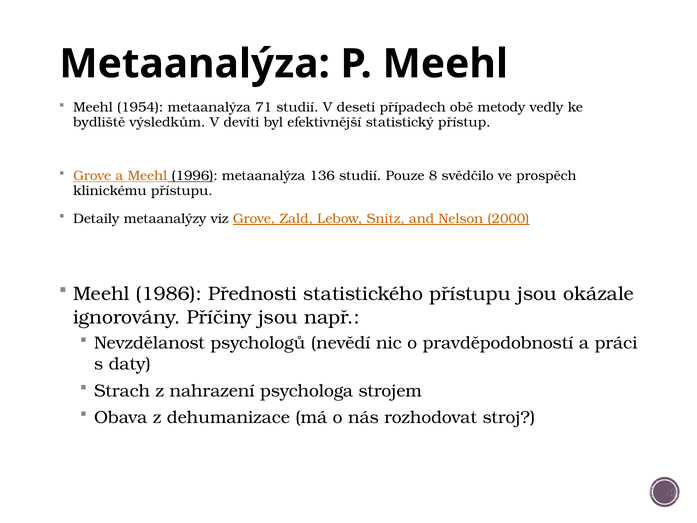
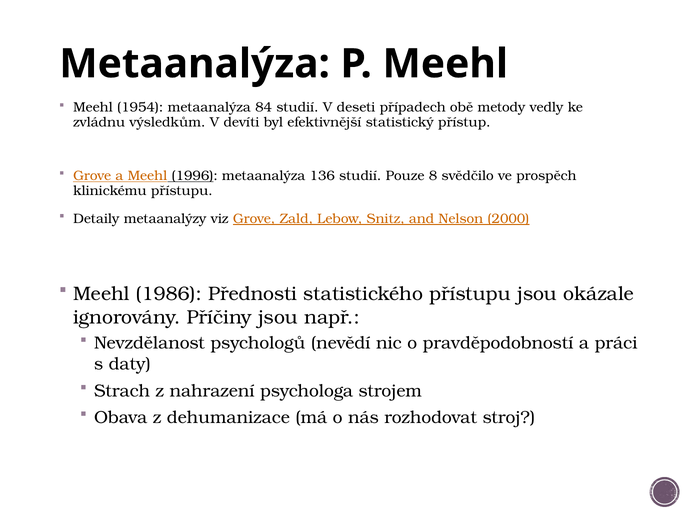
71: 71 -> 84
bydliště: bydliště -> zvládnu
